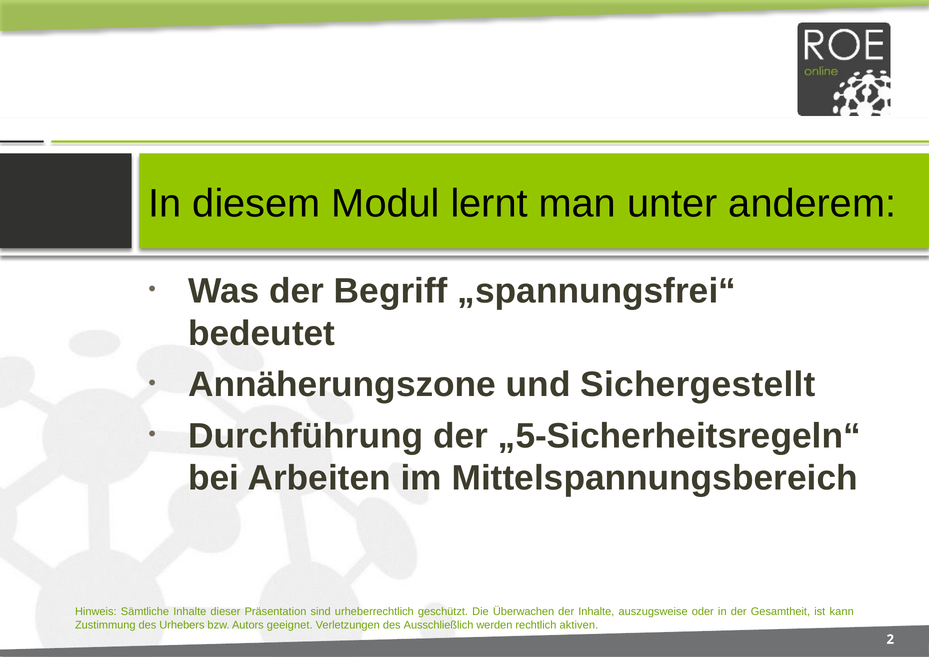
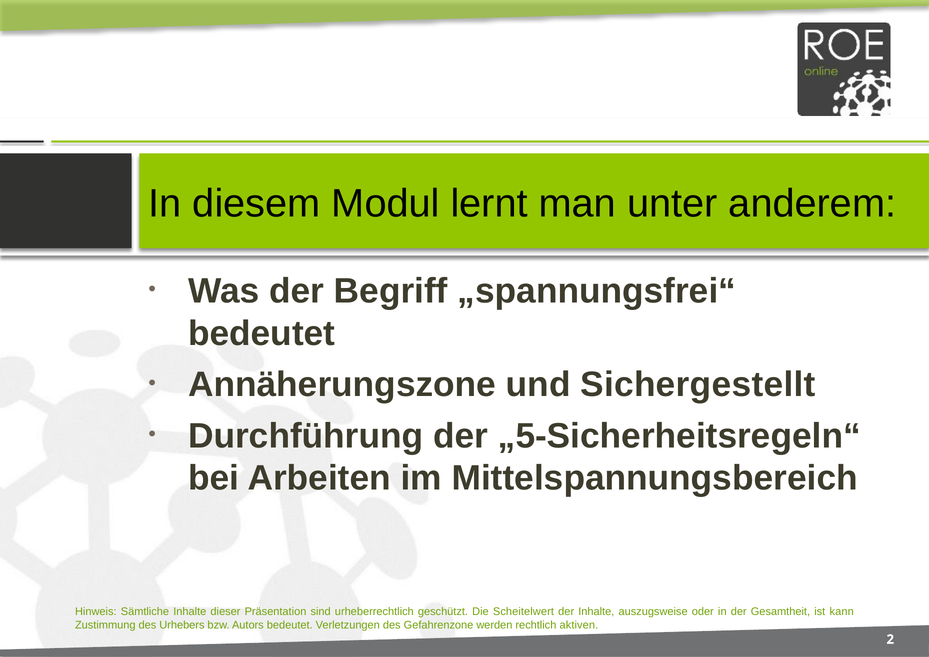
Überwachen: Überwachen -> Scheitelwert
Autors geeignet: geeignet -> bedeutet
Ausschließlich: Ausschließlich -> Gefahrenzone
